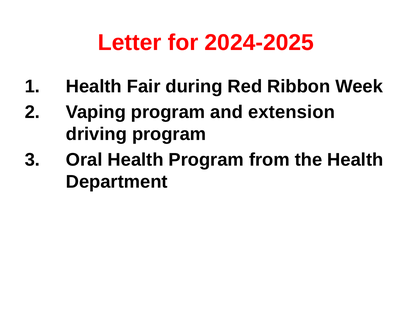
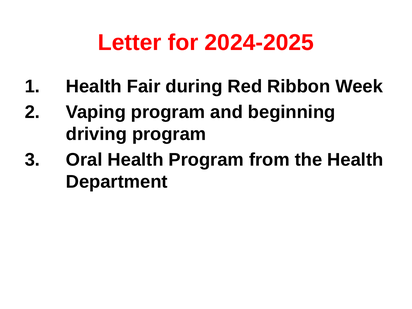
extension: extension -> beginning
